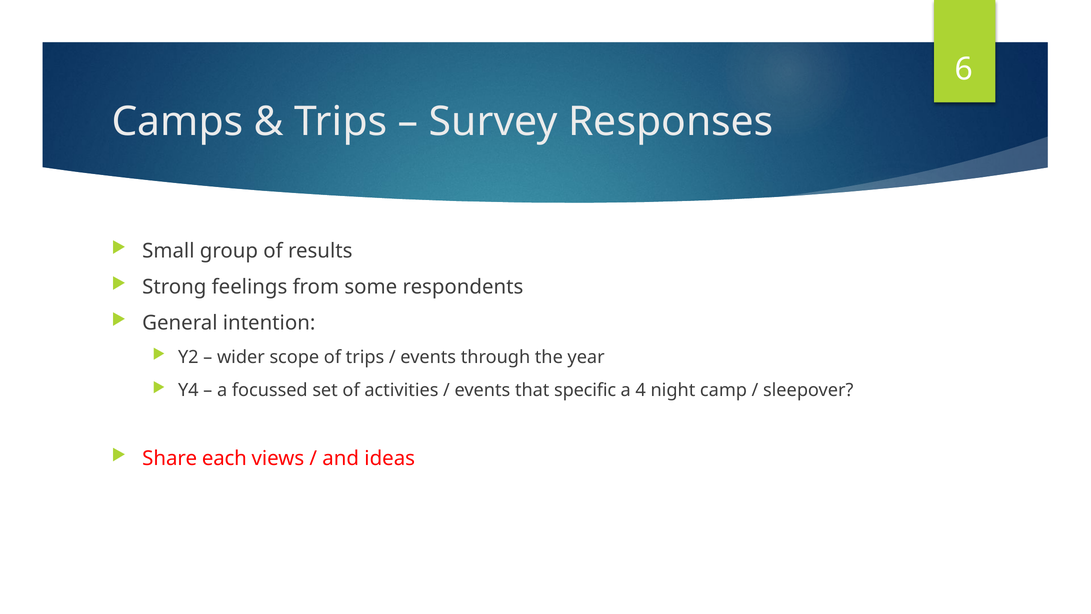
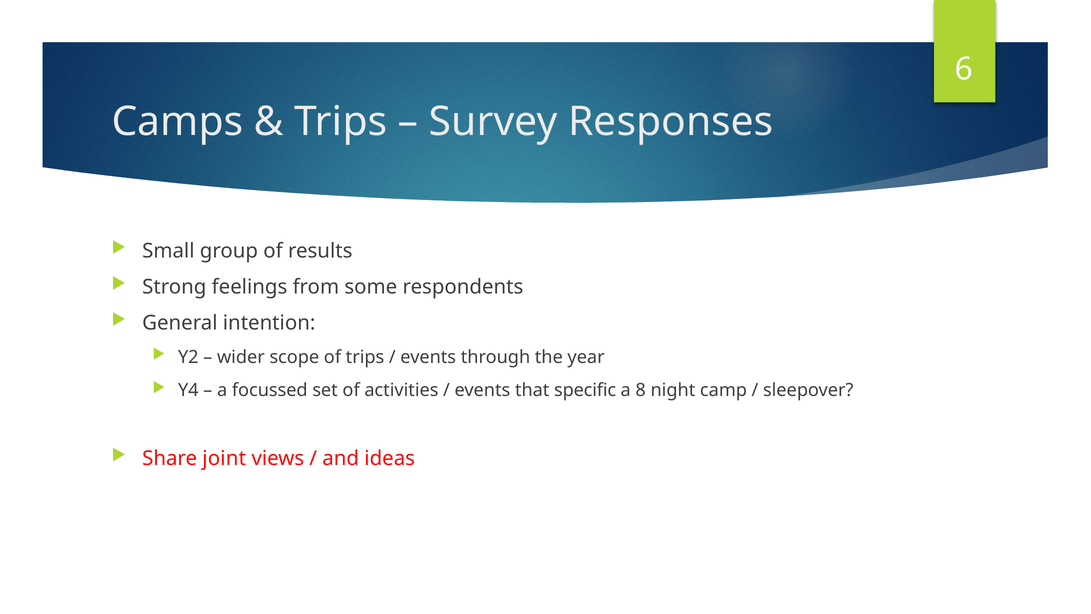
4: 4 -> 8
each: each -> joint
